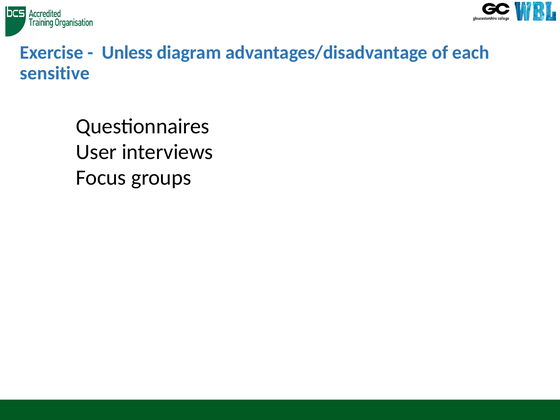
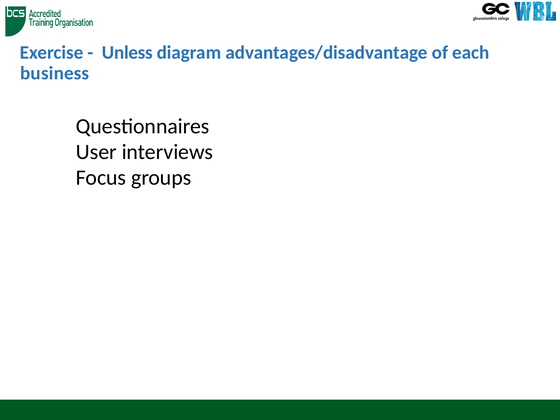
sensitive: sensitive -> business
